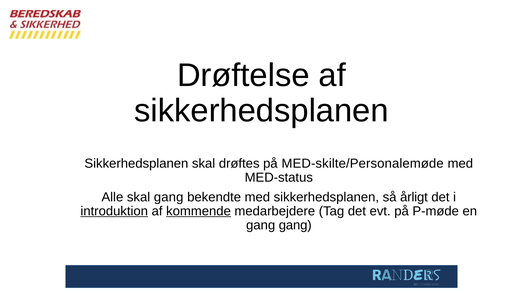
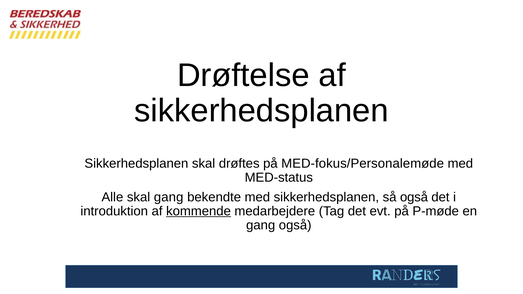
MED-skilte/Personalemøde: MED-skilte/Personalemøde -> MED-fokus/Personalemøde
så årligt: årligt -> også
introduktion underline: present -> none
gang gang: gang -> også
